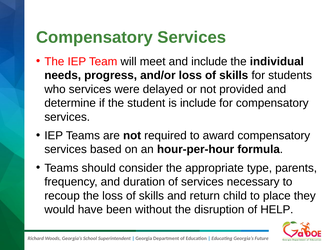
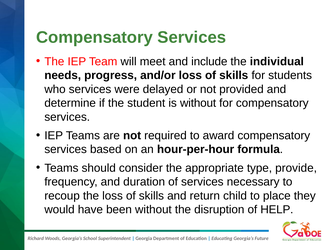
is include: include -> without
parents: parents -> provide
